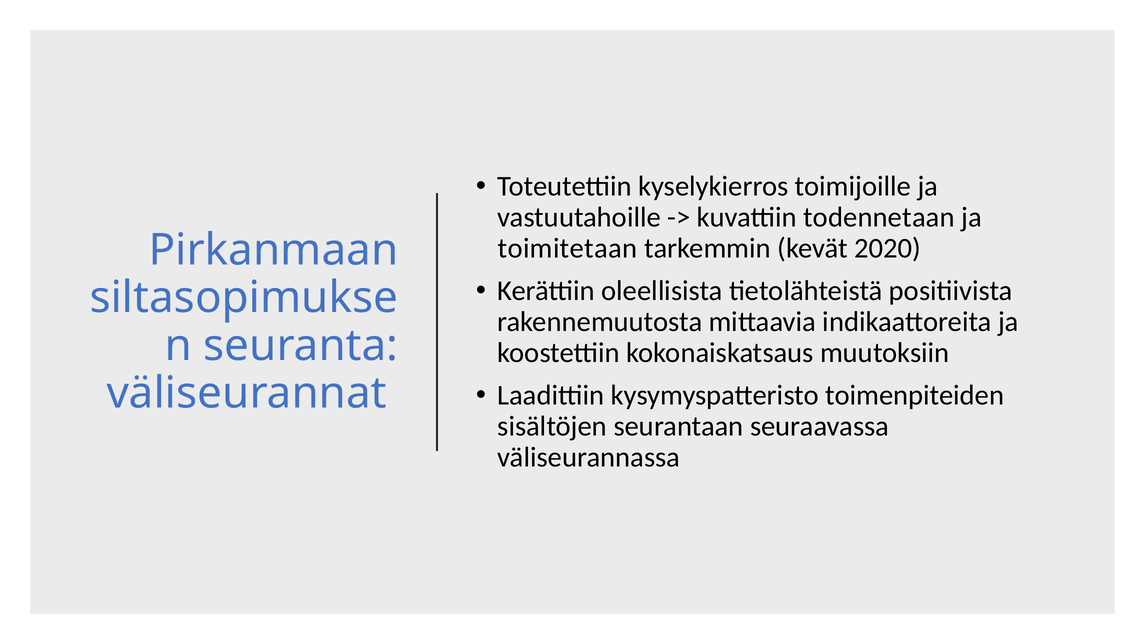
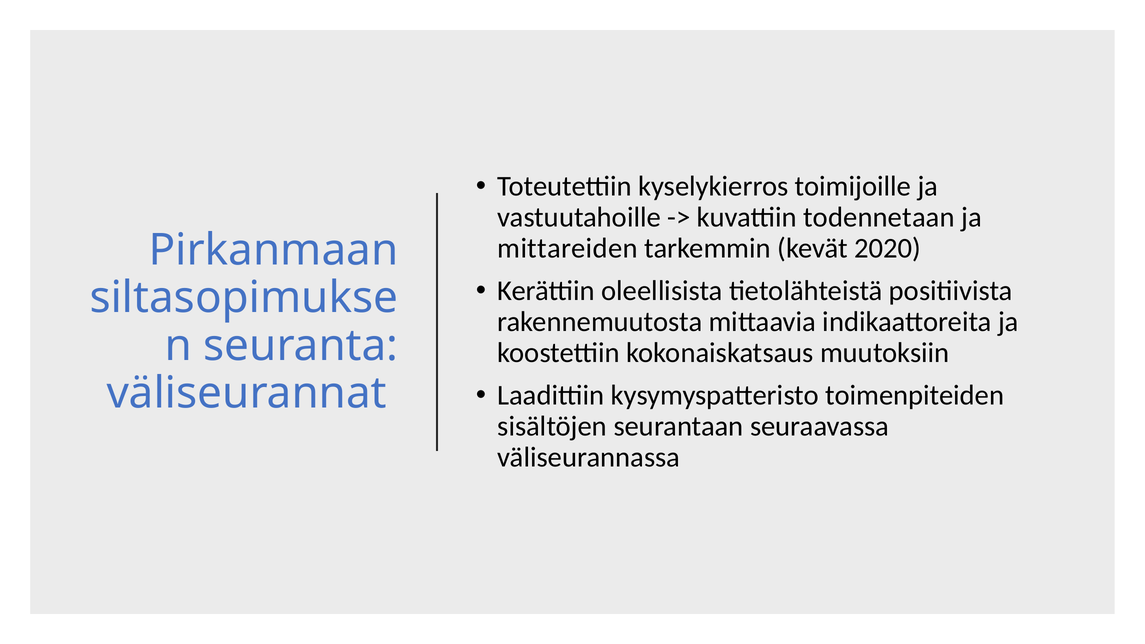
toimitetaan: toimitetaan -> mittareiden
